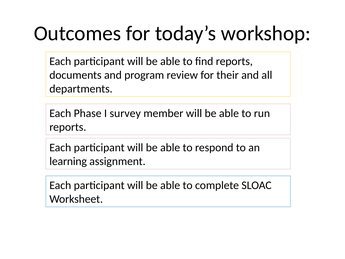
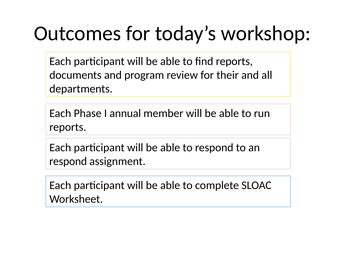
survey: survey -> annual
learning at (68, 161): learning -> respond
